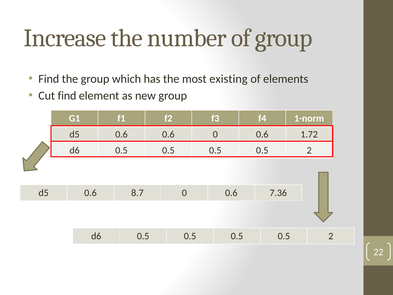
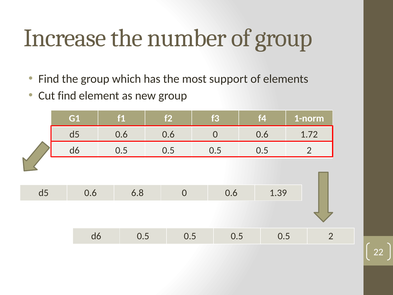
existing: existing -> support
8.7: 8.7 -> 6.8
7.36: 7.36 -> 1.39
